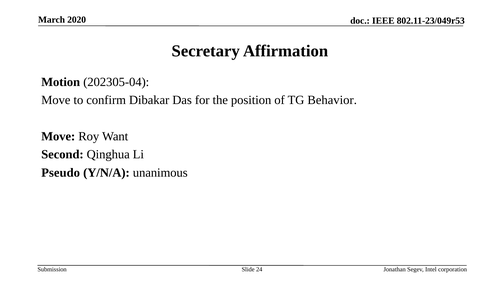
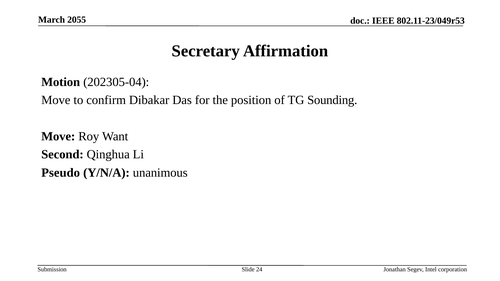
2020: 2020 -> 2055
Behavior: Behavior -> Sounding
